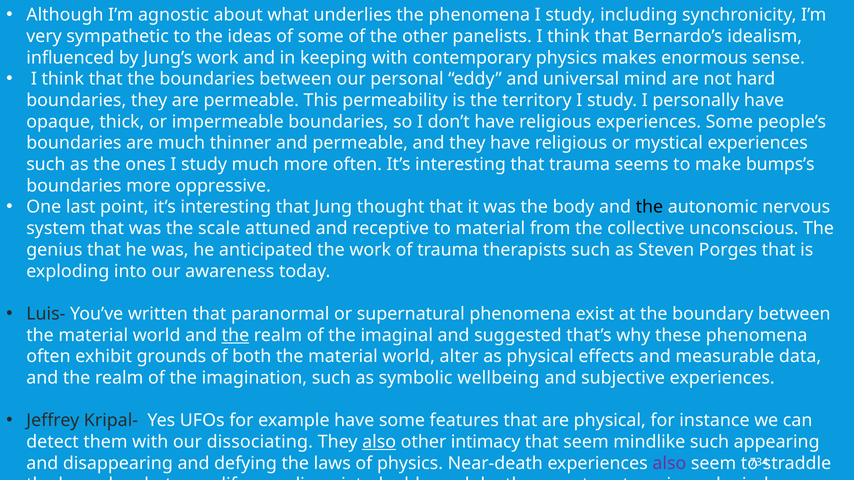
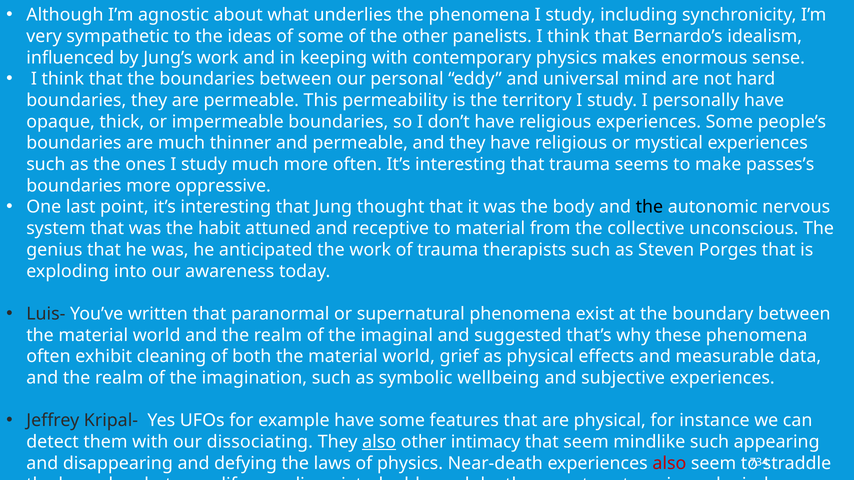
bumps’s: bumps’s -> passes’s
scale: scale -> habit
the at (235, 335) underline: present -> none
grounds: grounds -> cleaning
alter: alter -> grief
also at (669, 464) colour: purple -> red
